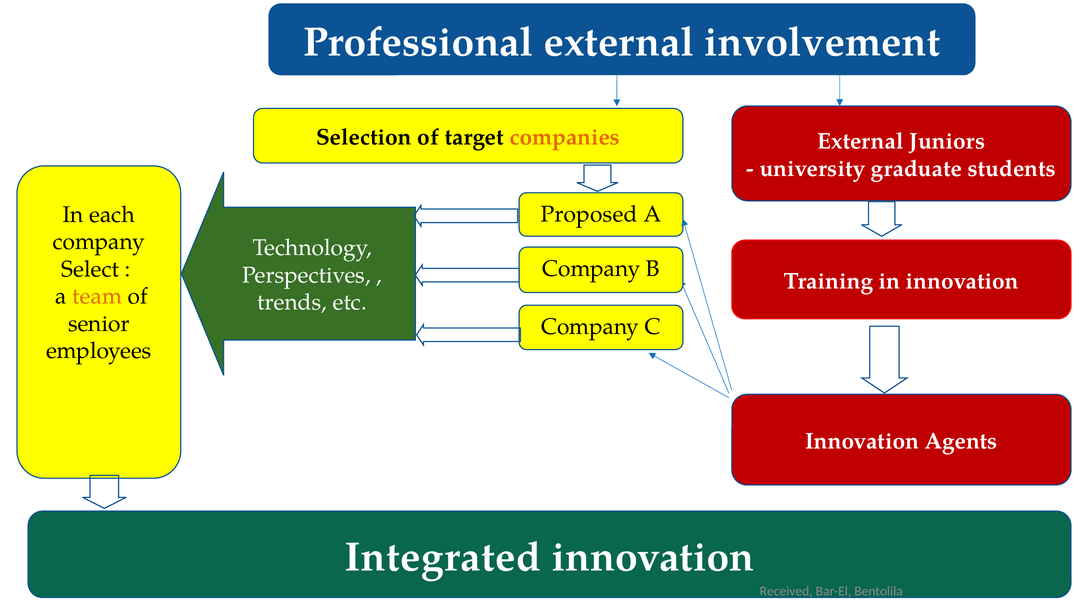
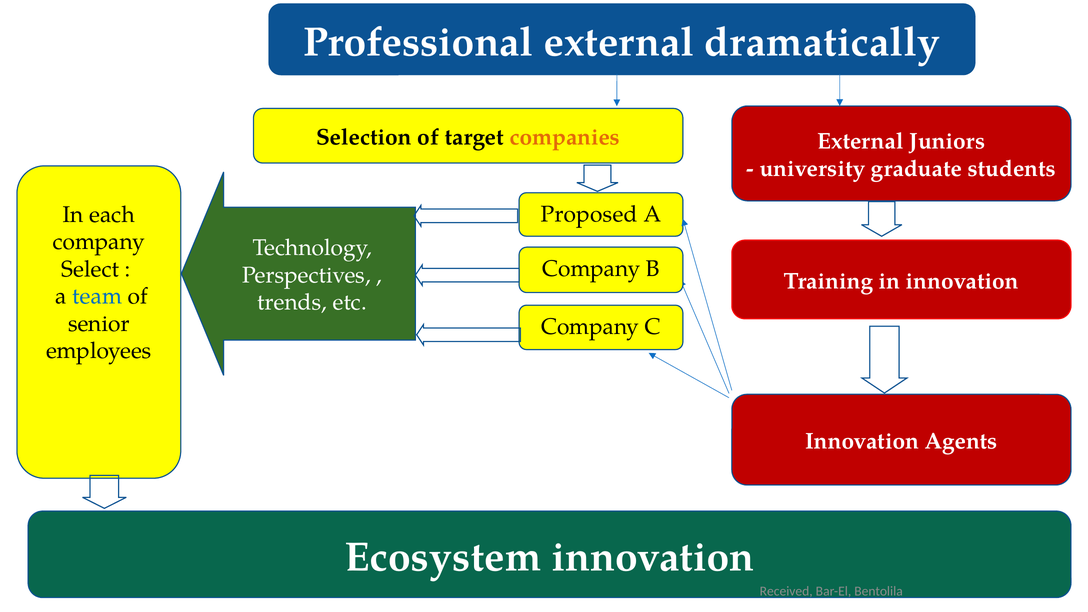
involvement: involvement -> dramatically
team colour: orange -> blue
Integrated: Integrated -> Ecosystem
